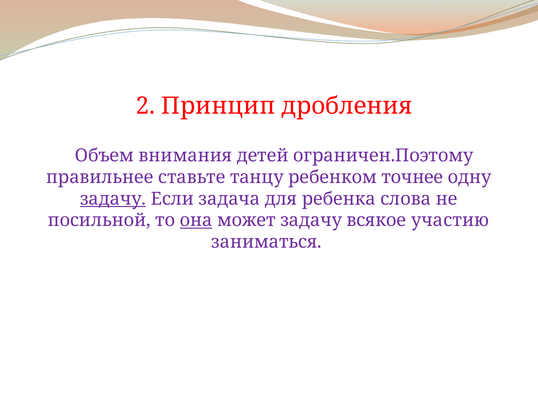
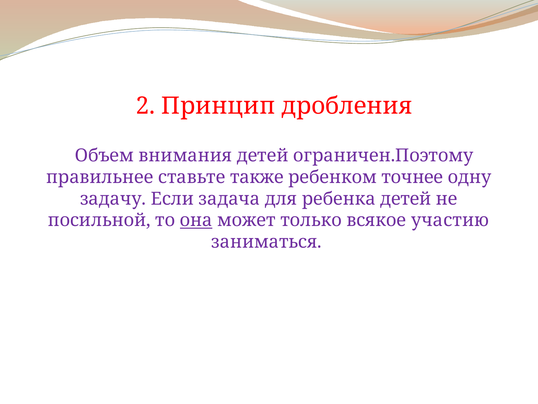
танцу: танцу -> также
задачу at (113, 199) underline: present -> none
ребенка слова: слова -> детей
может задачу: задачу -> только
